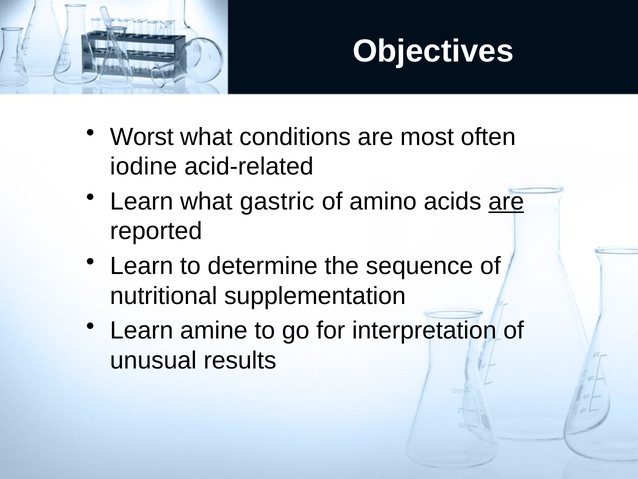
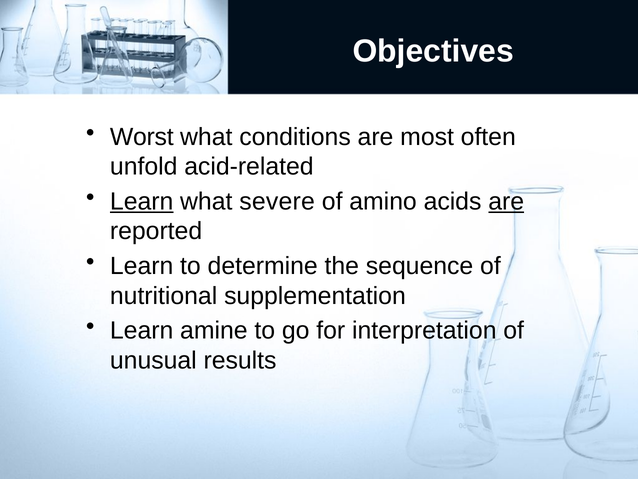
iodine: iodine -> unfold
Learn at (142, 201) underline: none -> present
gastric: gastric -> severe
